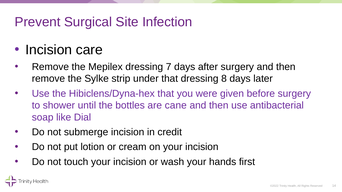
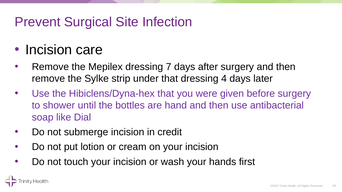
8: 8 -> 4
cane: cane -> hand
